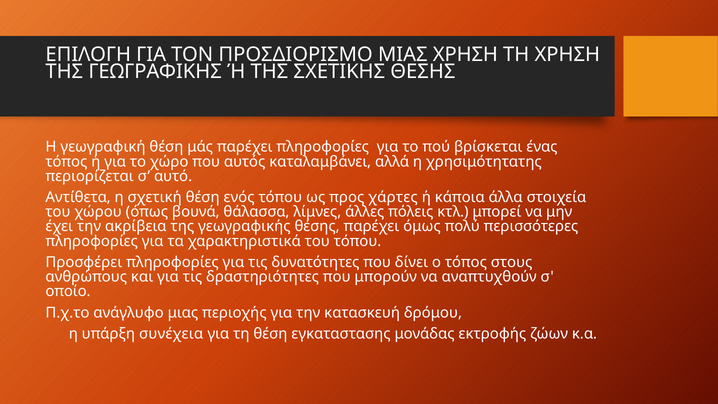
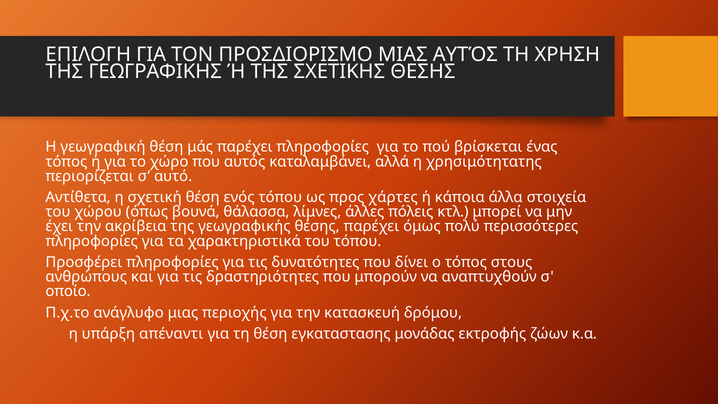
ΜΙΑΣ ΧΡΗΣΗ: ΧΡΗΣΗ -> ΑΥΤΌΣ
συνέχεια: συνέχεια -> απέναντι
